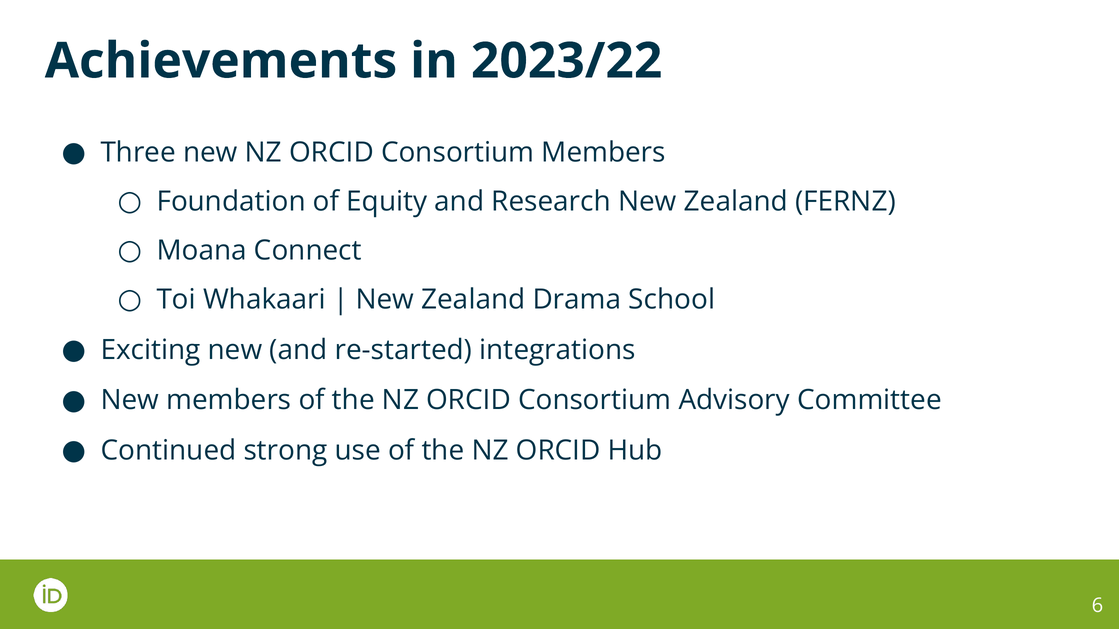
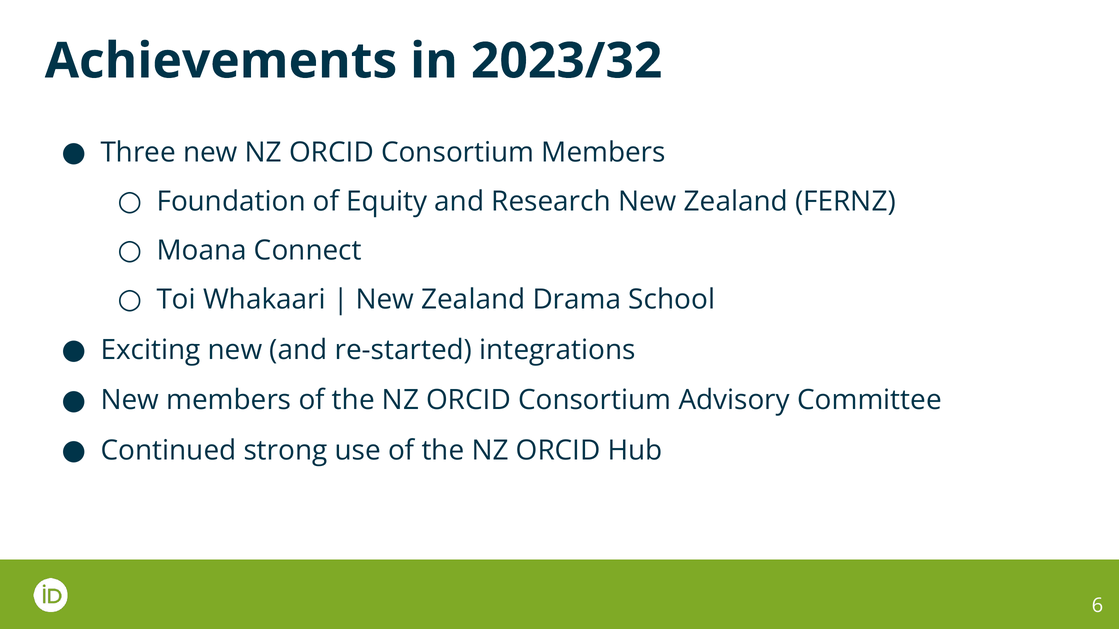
2023/22: 2023/22 -> 2023/32
